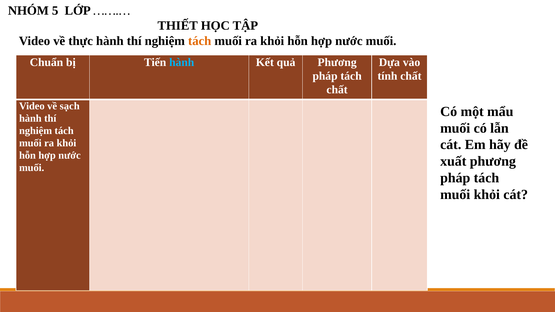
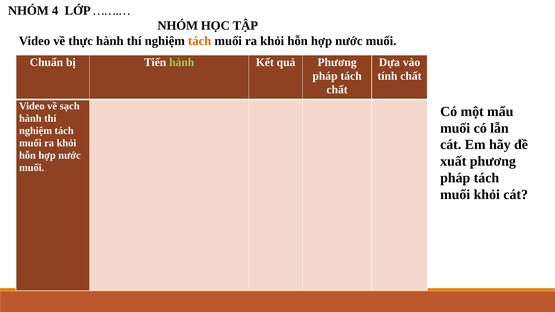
5: 5 -> 4
THIẾT at (178, 26): THIẾT -> NHÓM
hành at (182, 62) colour: light blue -> light green
